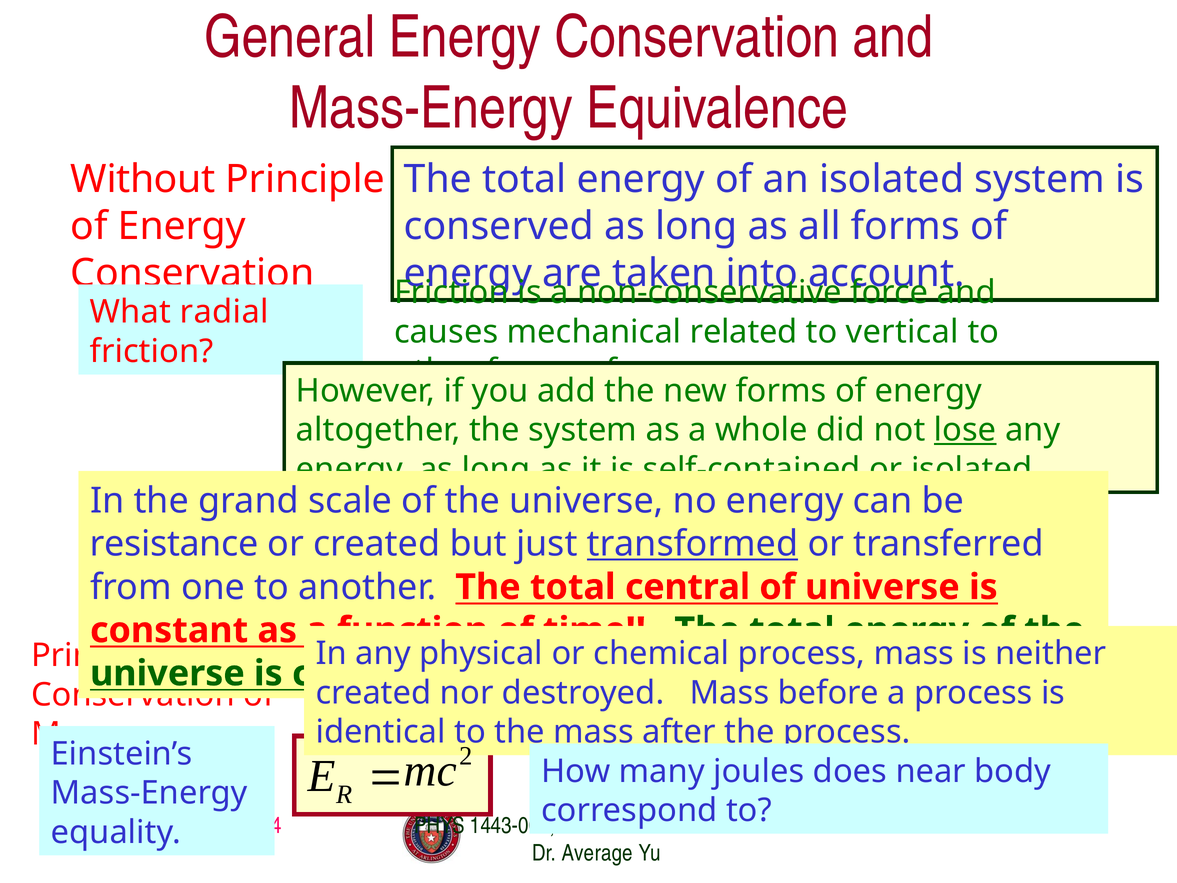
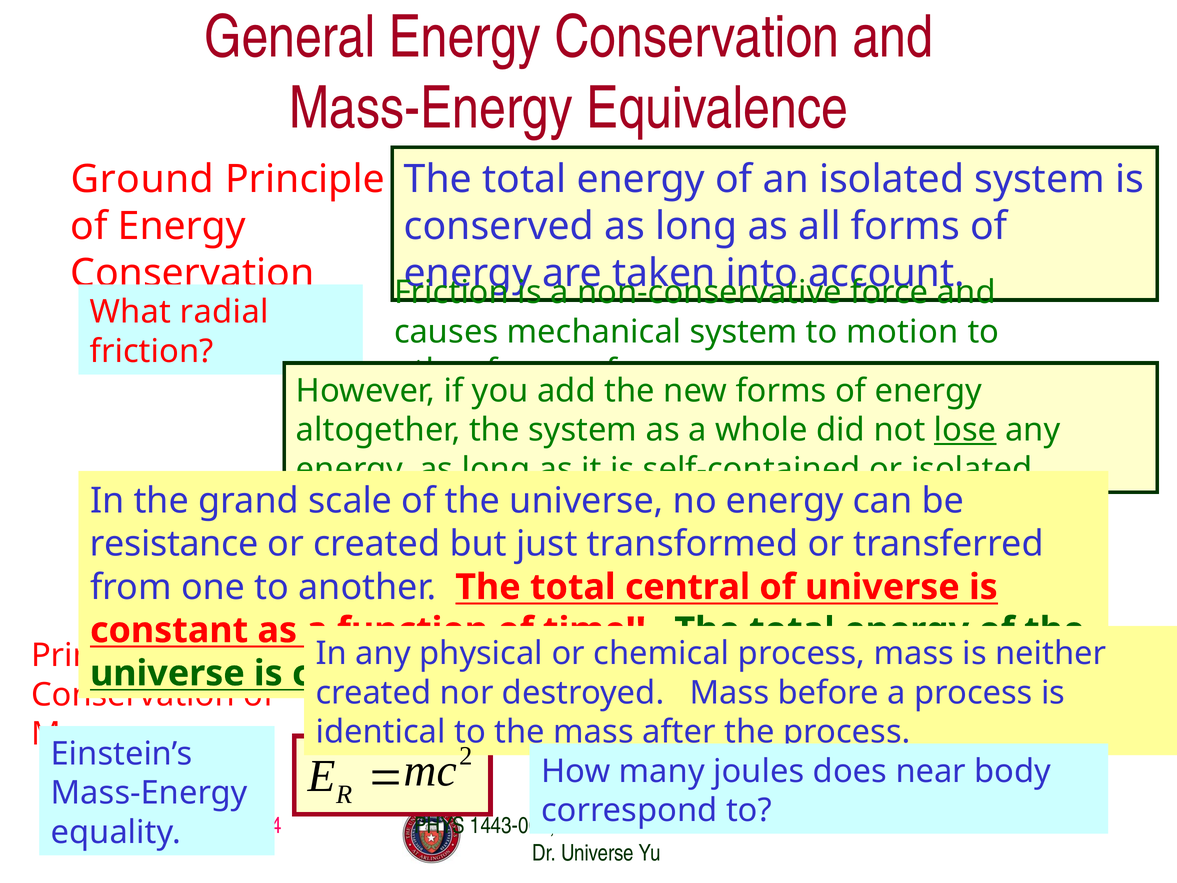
Without: Without -> Ground
mechanical related: related -> system
vertical: vertical -> motion
transformed underline: present -> none
Dr Average: Average -> Universe
